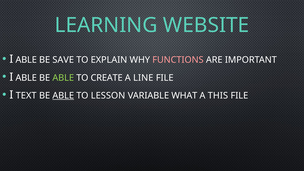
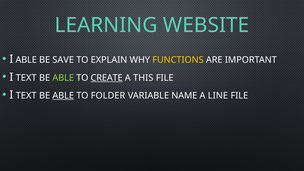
FUNCTIONS colour: pink -> yellow
ABLE at (26, 78): ABLE -> TEXT
CREATE underline: none -> present
LINE: LINE -> THIS
LESSON: LESSON -> FOLDER
WHAT: WHAT -> NAME
THIS: THIS -> LINE
